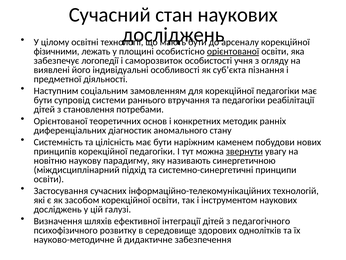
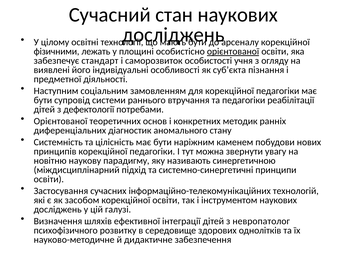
логопедії: логопедії -> стандарт
становлення: становлення -> дефектології
звернути underline: present -> none
педагогічного: педагогічного -> невропатолог
